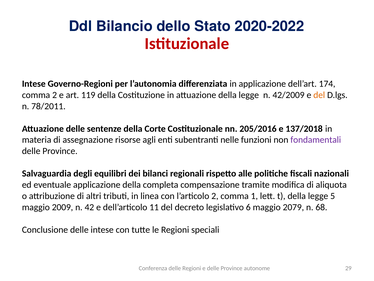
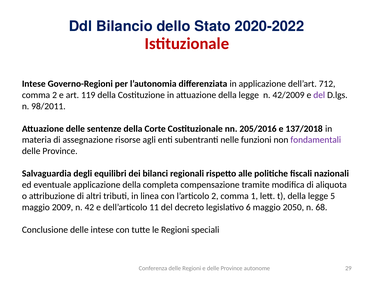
174: 174 -> 712
del at (319, 95) colour: orange -> purple
78/2011: 78/2011 -> 98/2011
2079: 2079 -> 2050
